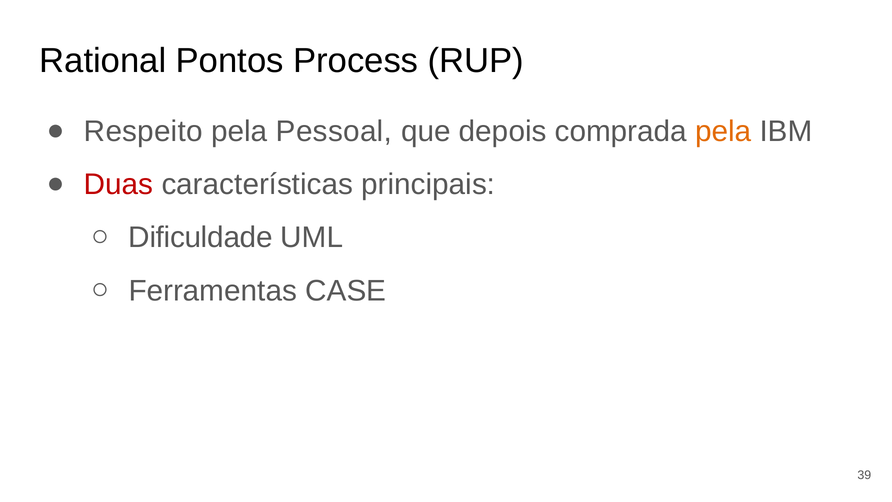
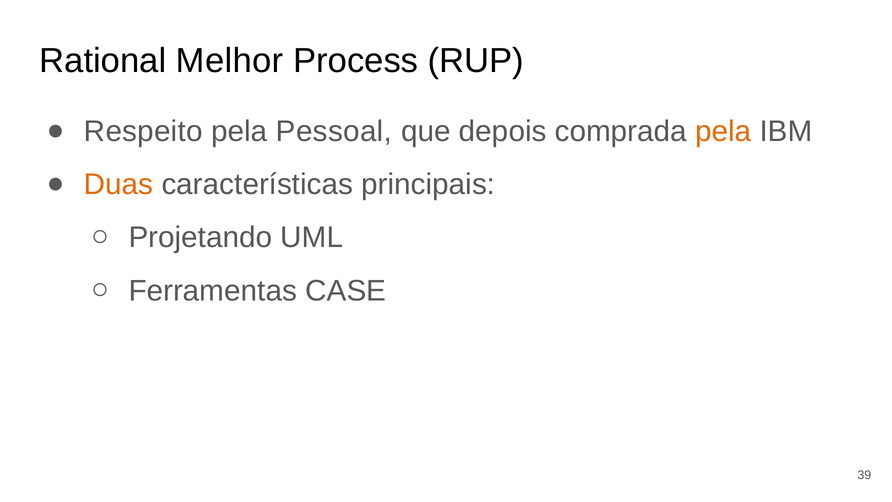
Pontos: Pontos -> Melhor
Duas colour: red -> orange
Dificuldade: Dificuldade -> Projetando
